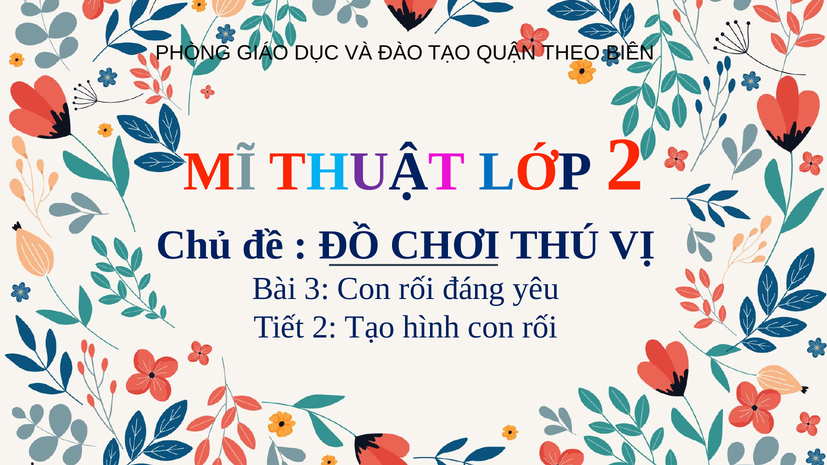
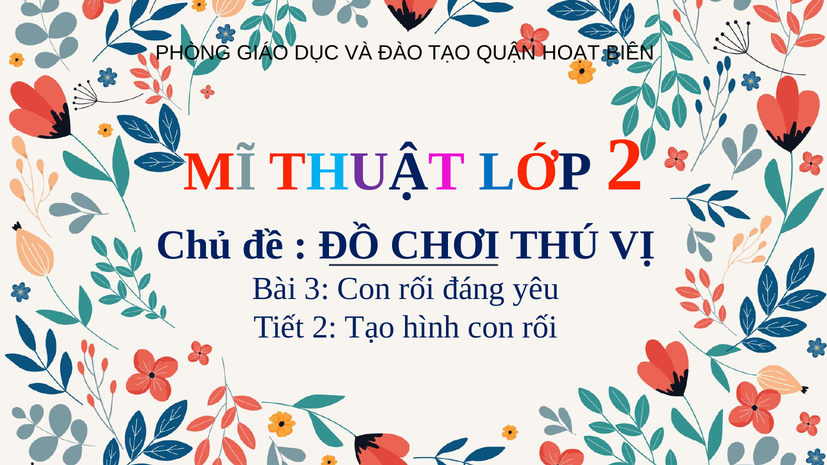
THEO: THEO -> HOẠT
